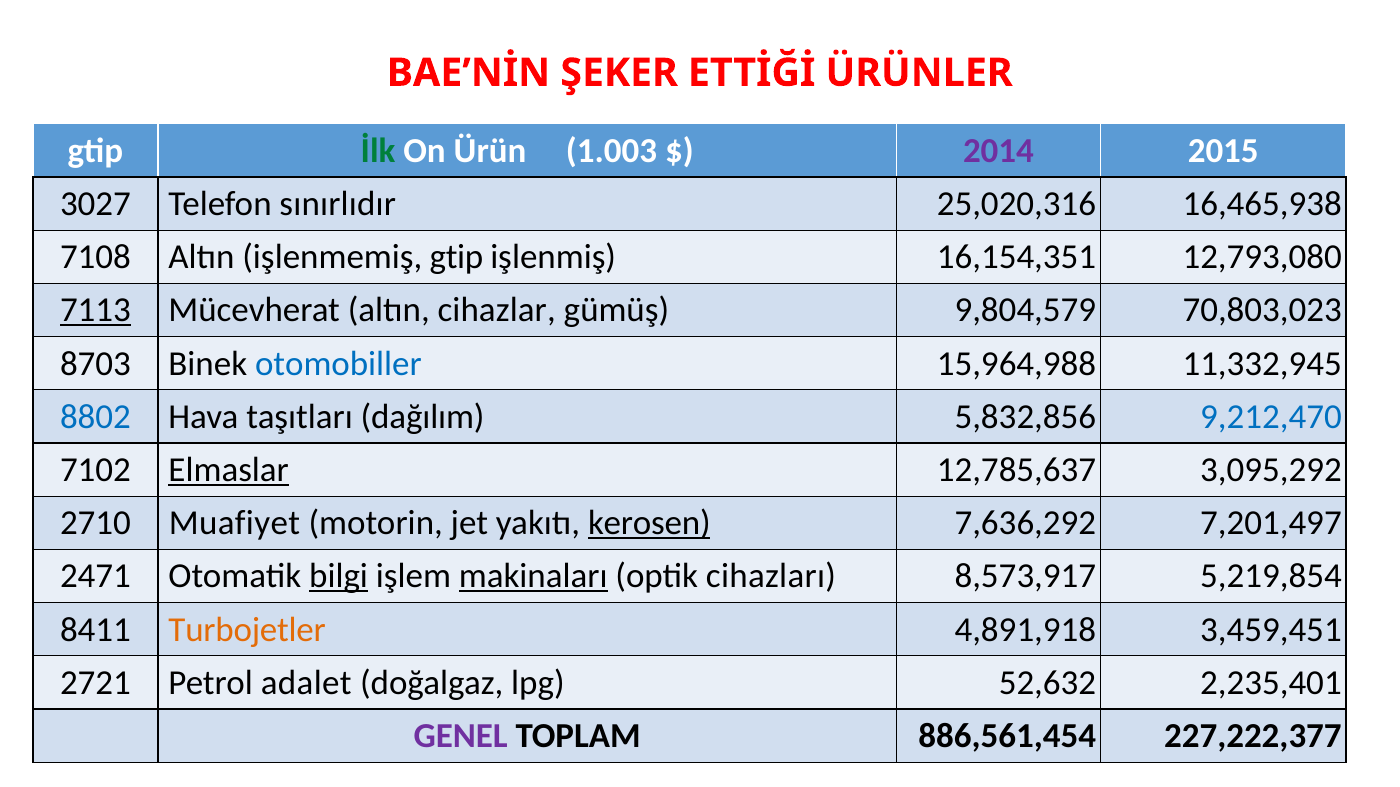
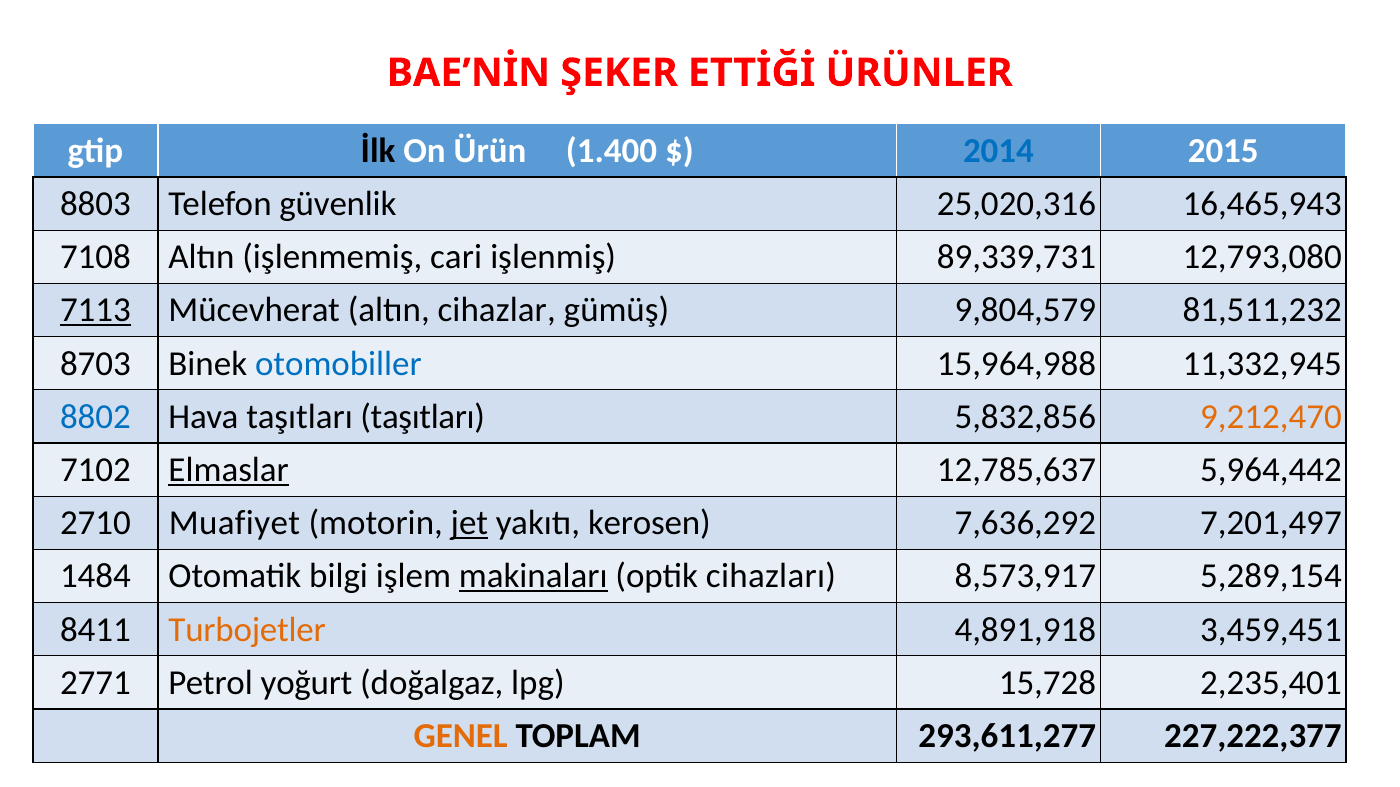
İlk colour: green -> black
1.003: 1.003 -> 1.400
2014 colour: purple -> blue
3027: 3027 -> 8803
sınırlıdır: sınırlıdır -> güvenlik
16,465,938: 16,465,938 -> 16,465,943
işlenmemiş gtip: gtip -> cari
16,154,351: 16,154,351 -> 89,339,731
70,803,023: 70,803,023 -> 81,511,232
taşıtları dağılım: dağılım -> taşıtları
9,212,470 colour: blue -> orange
3,095,292: 3,095,292 -> 5,964,442
jet underline: none -> present
kerosen underline: present -> none
2471: 2471 -> 1484
bilgi underline: present -> none
5,219,854: 5,219,854 -> 5,289,154
2721: 2721 -> 2771
adalet: adalet -> yoğurt
52,632: 52,632 -> 15,728
GENEL colour: purple -> orange
886,561,454: 886,561,454 -> 293,611,277
